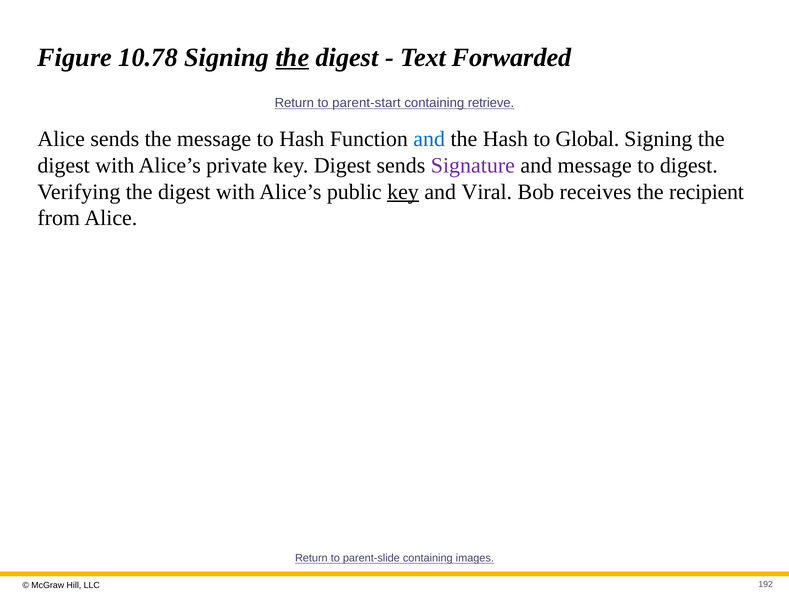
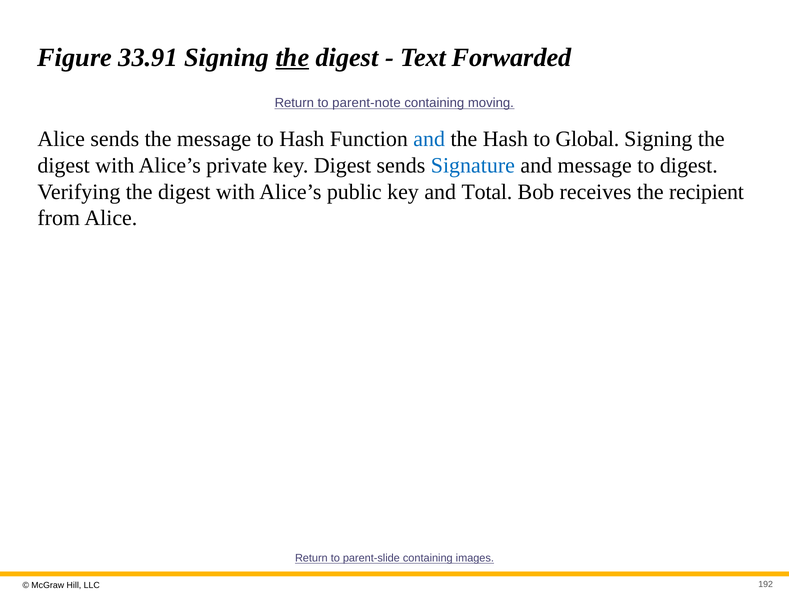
10.78: 10.78 -> 33.91
parent-start: parent-start -> parent-note
retrieve: retrieve -> moving
Signature colour: purple -> blue
key at (403, 192) underline: present -> none
Viral: Viral -> Total
